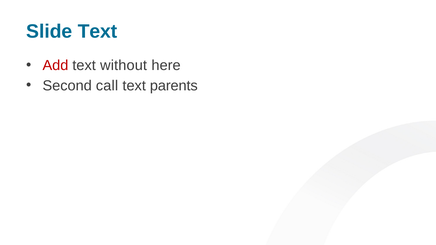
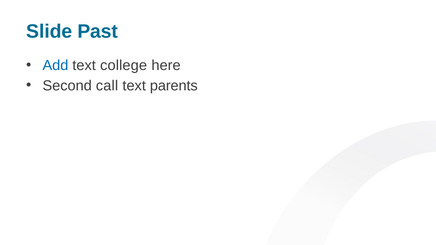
Slide Text: Text -> Past
Add colour: red -> blue
without: without -> college
